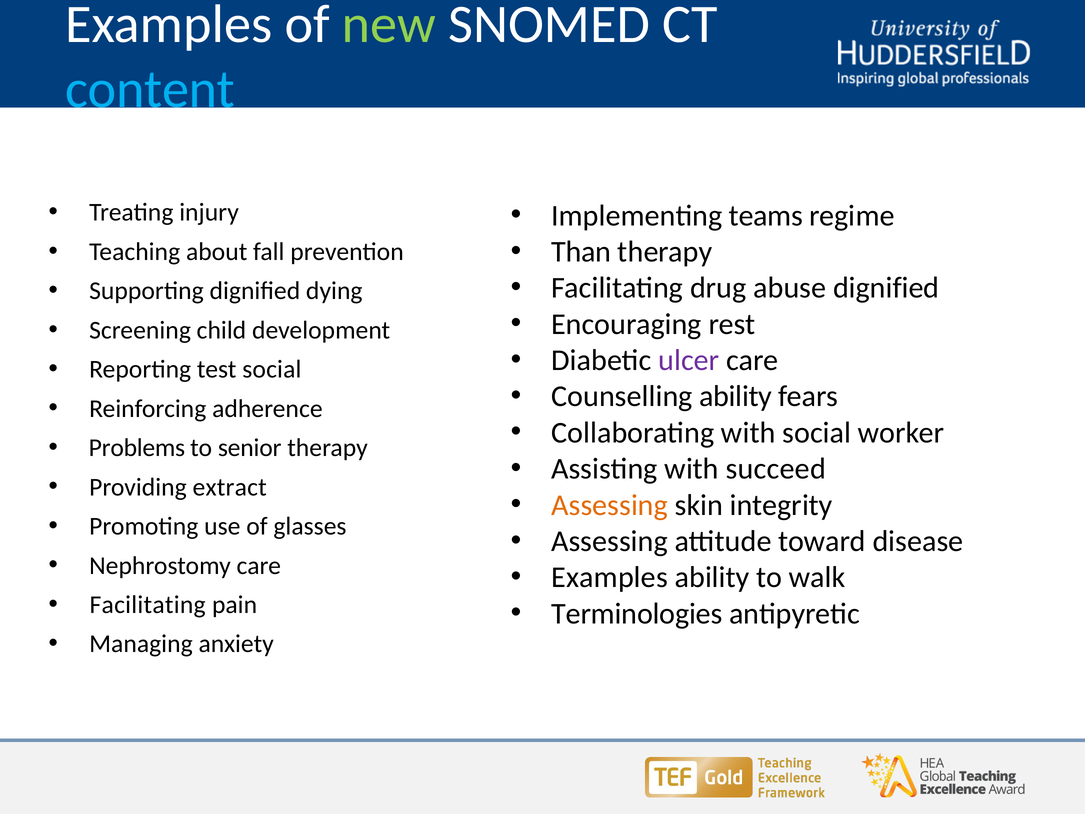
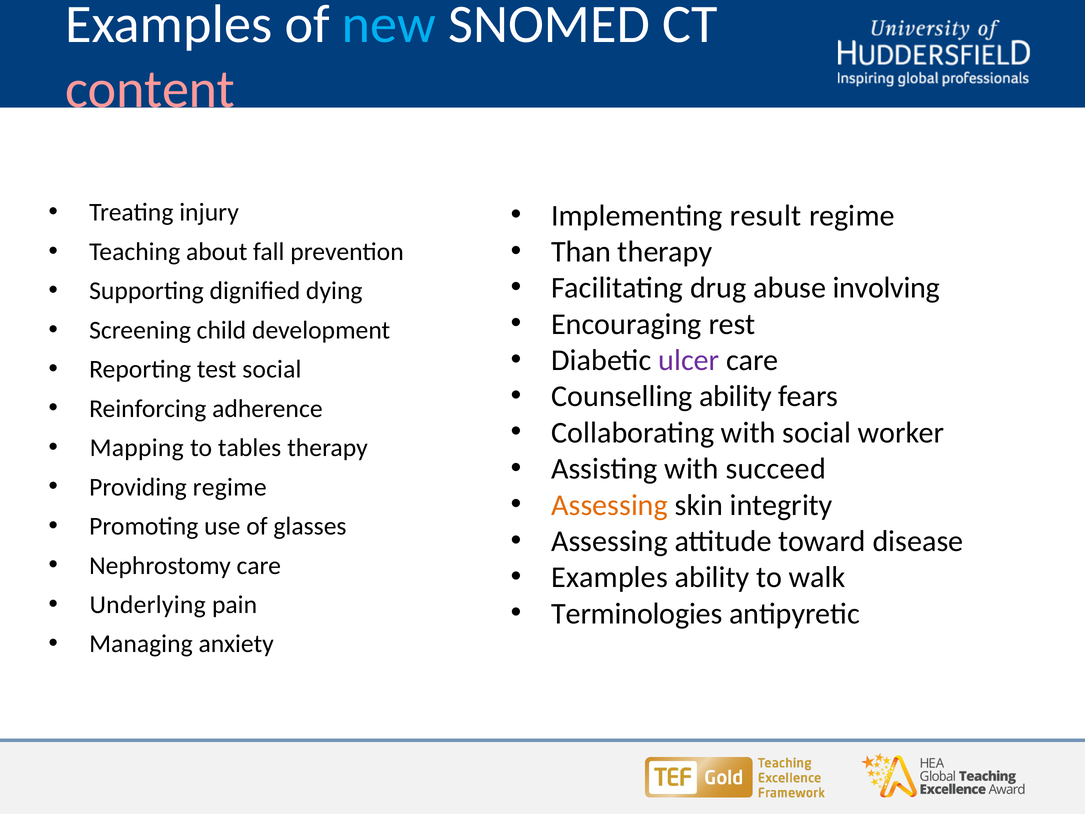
new colour: light green -> light blue
content colour: light blue -> pink
teams: teams -> result
abuse dignified: dignified -> involving
Problems: Problems -> Mapping
senior: senior -> tables
Providing extract: extract -> regime
Facilitating at (148, 605): Facilitating -> Underlying
